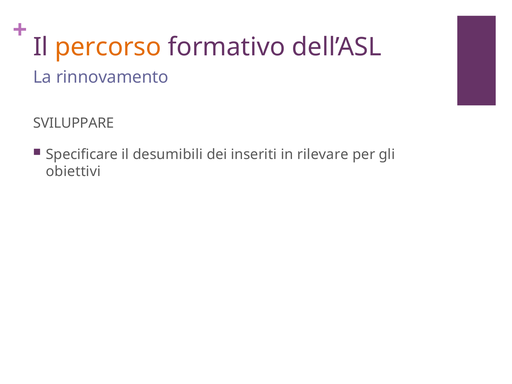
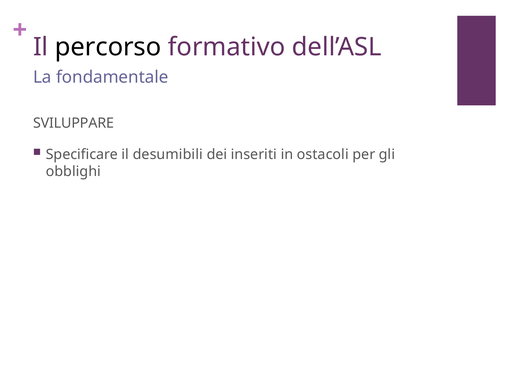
percorso colour: orange -> black
rinnovamento: rinnovamento -> fondamentale
rilevare: rilevare -> ostacoli
obiettivi: obiettivi -> obblighi
